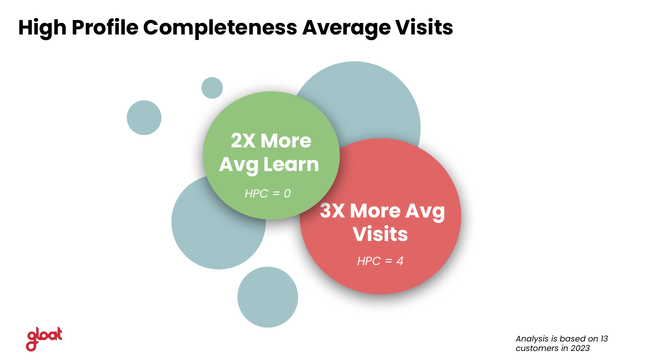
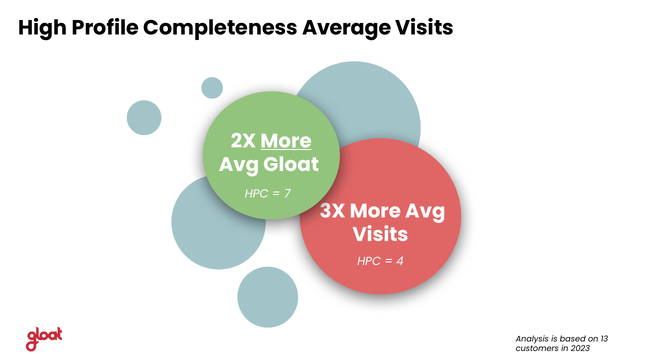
More at (286, 141) underline: none -> present
Avg Learn: Learn -> Gloat
0: 0 -> 7
